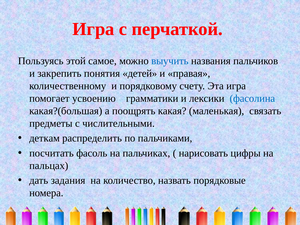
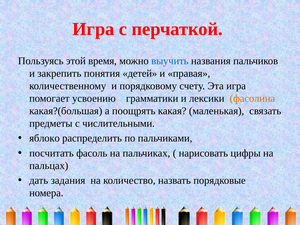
самое: самое -> время
фасолина colour: blue -> orange
деткам: деткам -> яблоко
